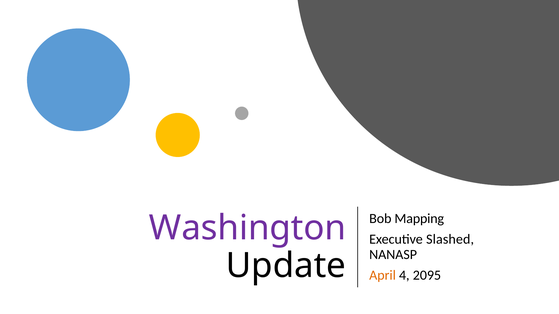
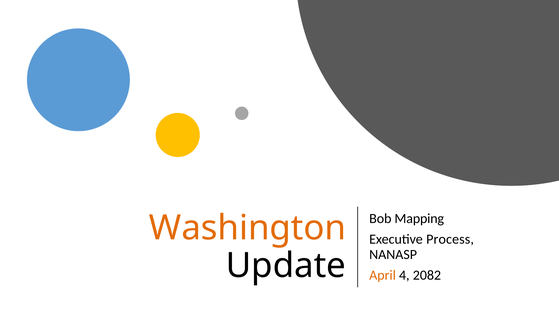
Washington colour: purple -> orange
Slashed: Slashed -> Process
2095: 2095 -> 2082
